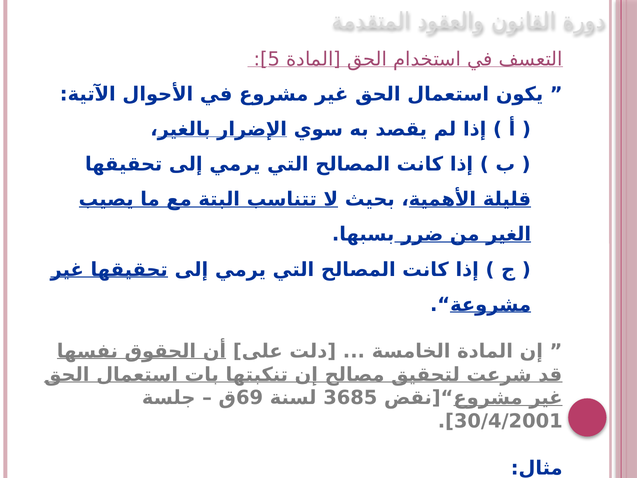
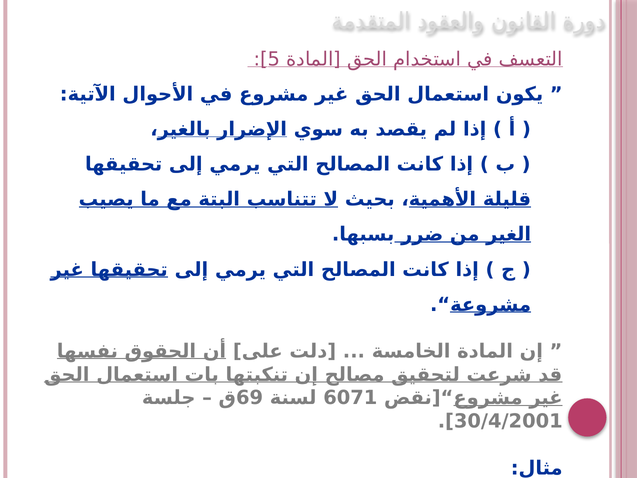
3685: 3685 -> 6071
